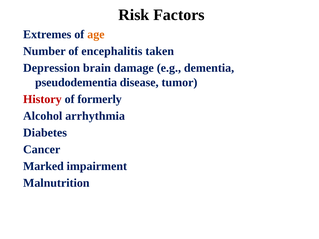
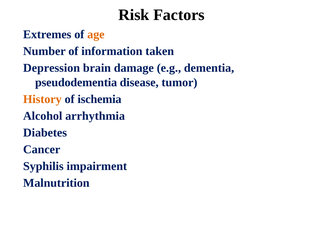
encephalitis: encephalitis -> information
History colour: red -> orange
formerly: formerly -> ischemia
Marked: Marked -> Syphilis
